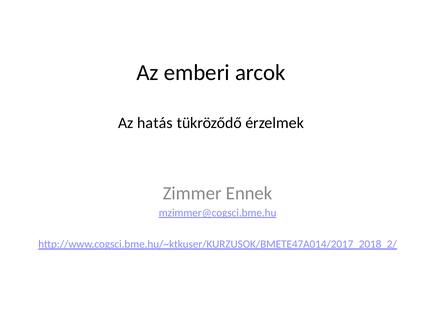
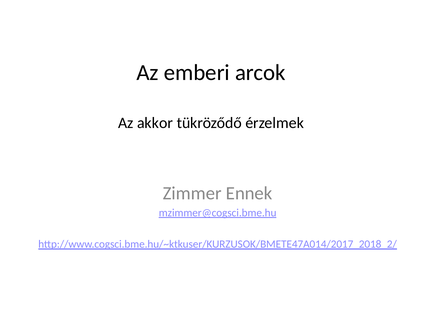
hatás: hatás -> akkor
